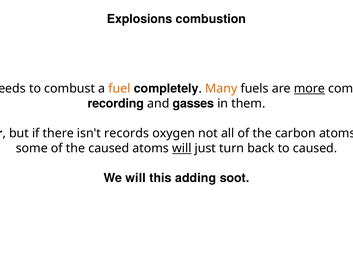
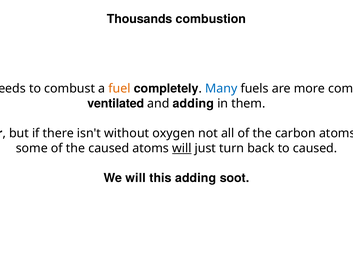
Explosions: Explosions -> Thousands
Many at (221, 89) colour: orange -> blue
more underline: present -> none
recording: recording -> ventilated
and gasses: gasses -> adding
records: records -> without
